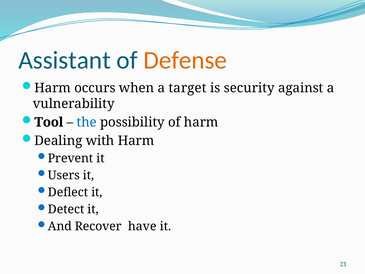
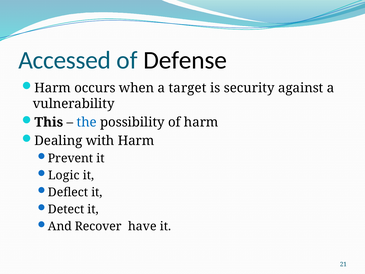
Assistant: Assistant -> Accessed
Defense colour: orange -> black
Tool: Tool -> This
Users: Users -> Logic
